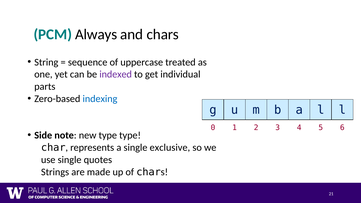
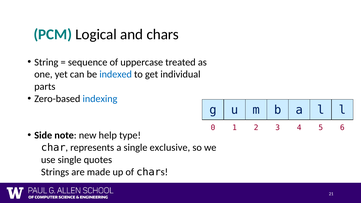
Always: Always -> Logical
indexed colour: purple -> blue
new type: type -> help
